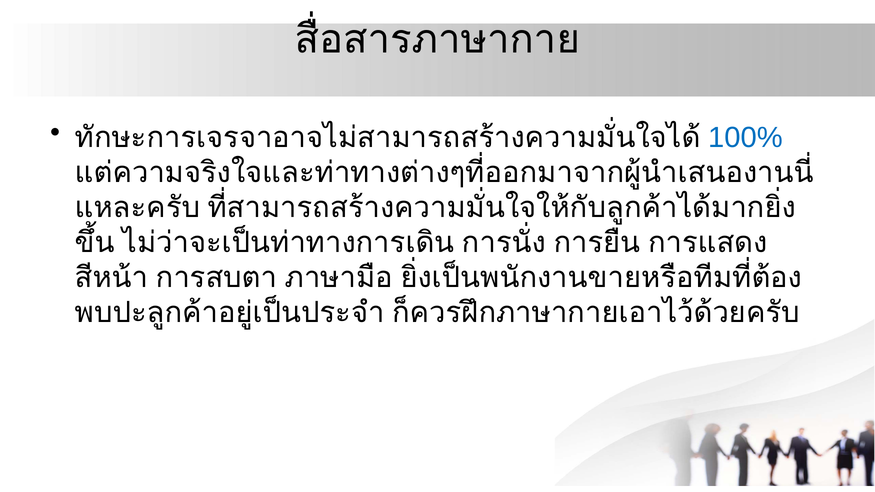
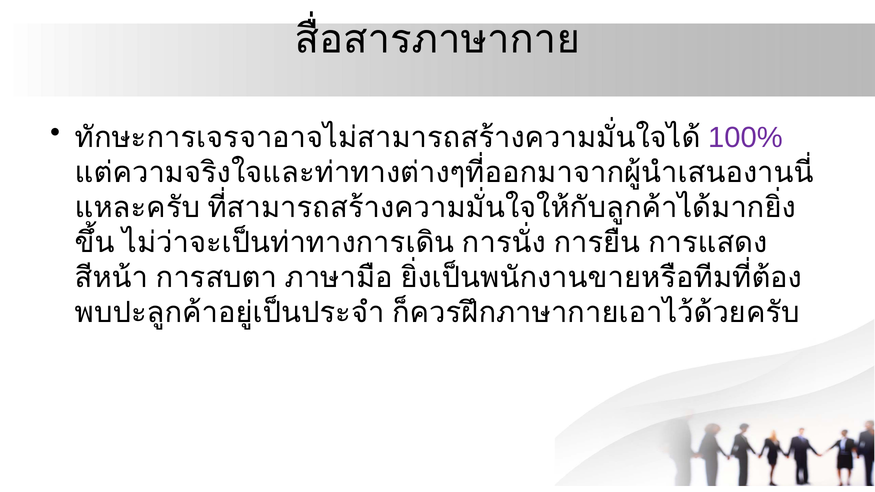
100% colour: blue -> purple
